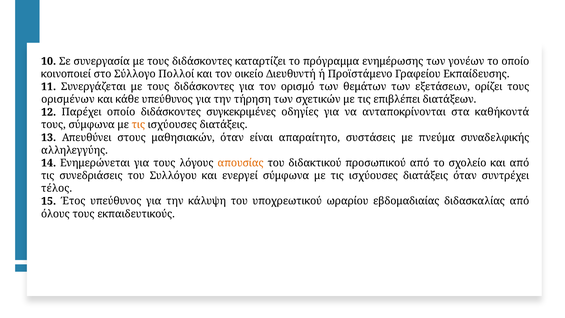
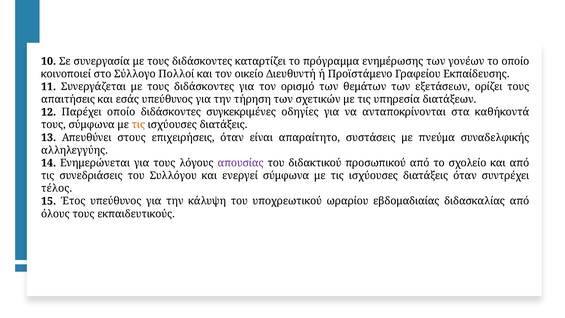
ορισμένων: ορισμένων -> απαιτήσεις
κάθε: κάθε -> εσάς
επιβλέπει: επιβλέπει -> υπηρεσία
μαθησιακών: μαθησιακών -> επιχειρήσεις
απουσίας colour: orange -> purple
